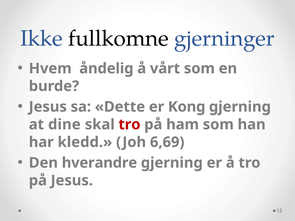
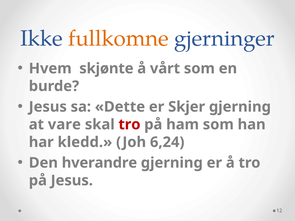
fullkomne colour: black -> orange
åndelig: åndelig -> skjønte
Kong: Kong -> Skjer
dine: dine -> vare
6,69: 6,69 -> 6,24
